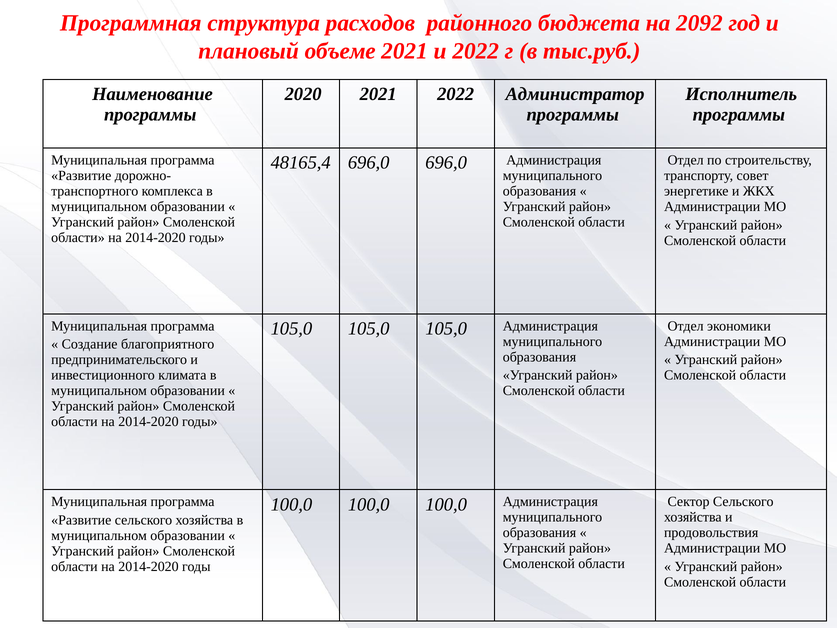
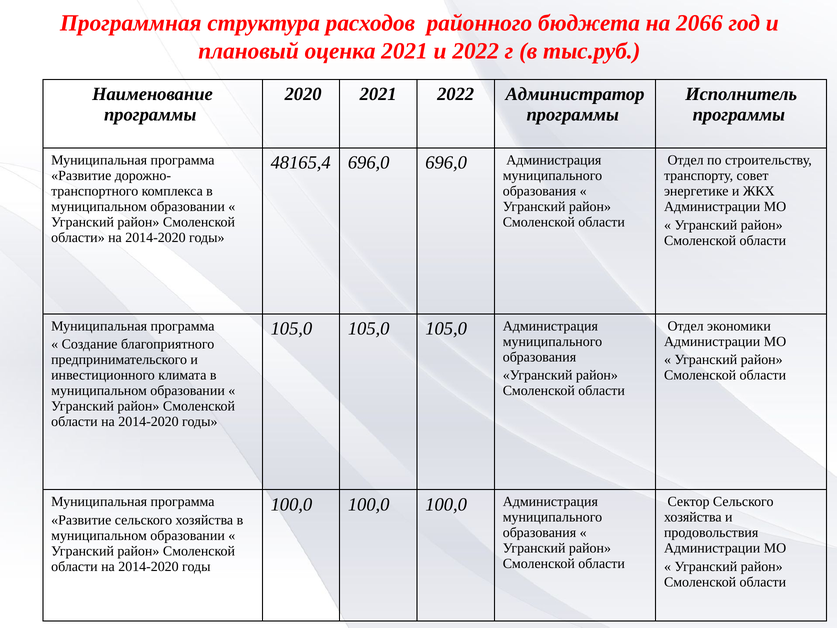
2092: 2092 -> 2066
объеме: объеме -> оценка
